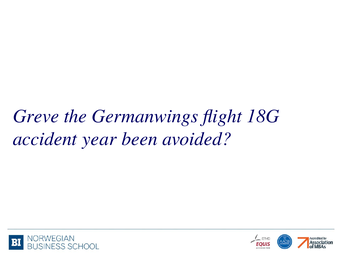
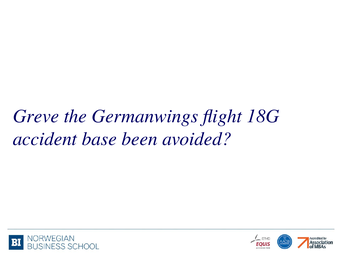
year: year -> base
